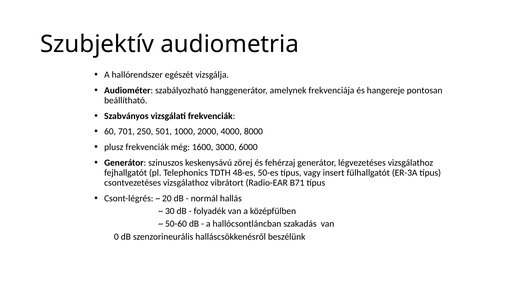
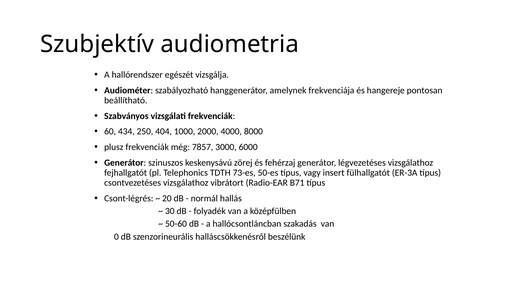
701: 701 -> 434
501: 501 -> 404
1600: 1600 -> 7857
48-es: 48-es -> 73-es
